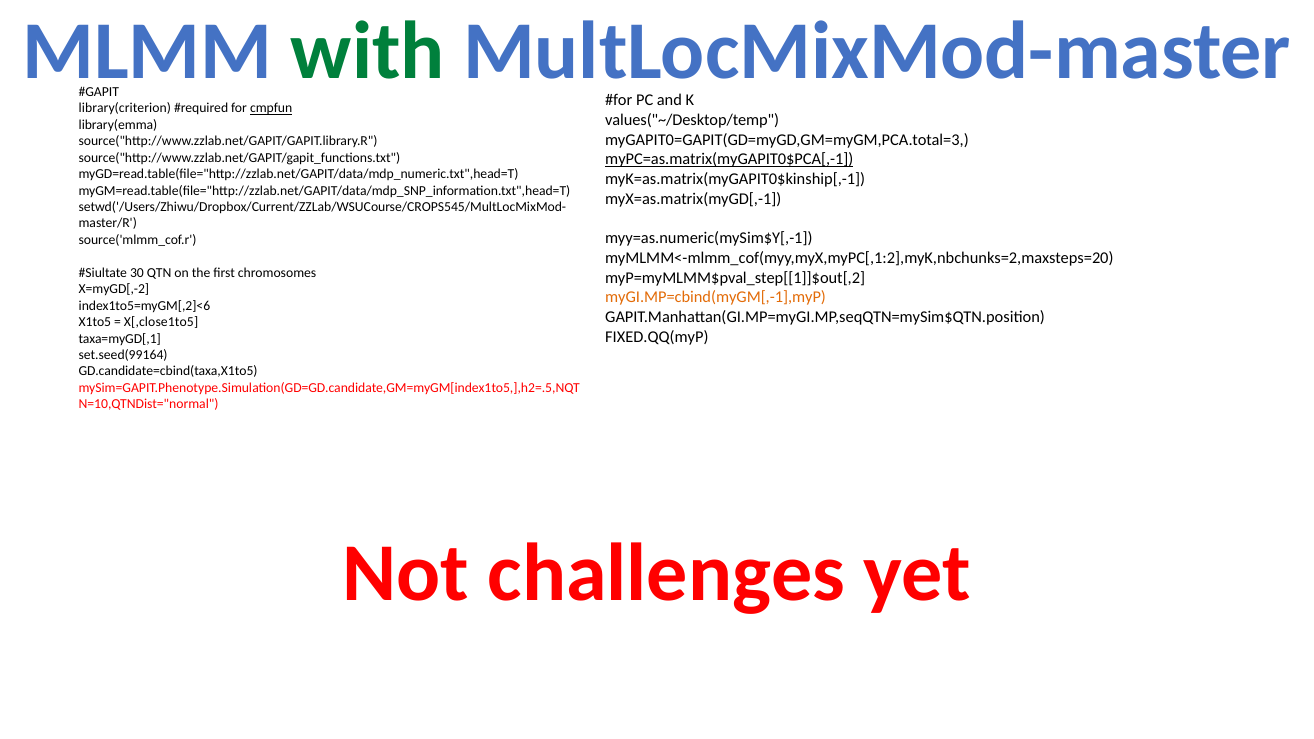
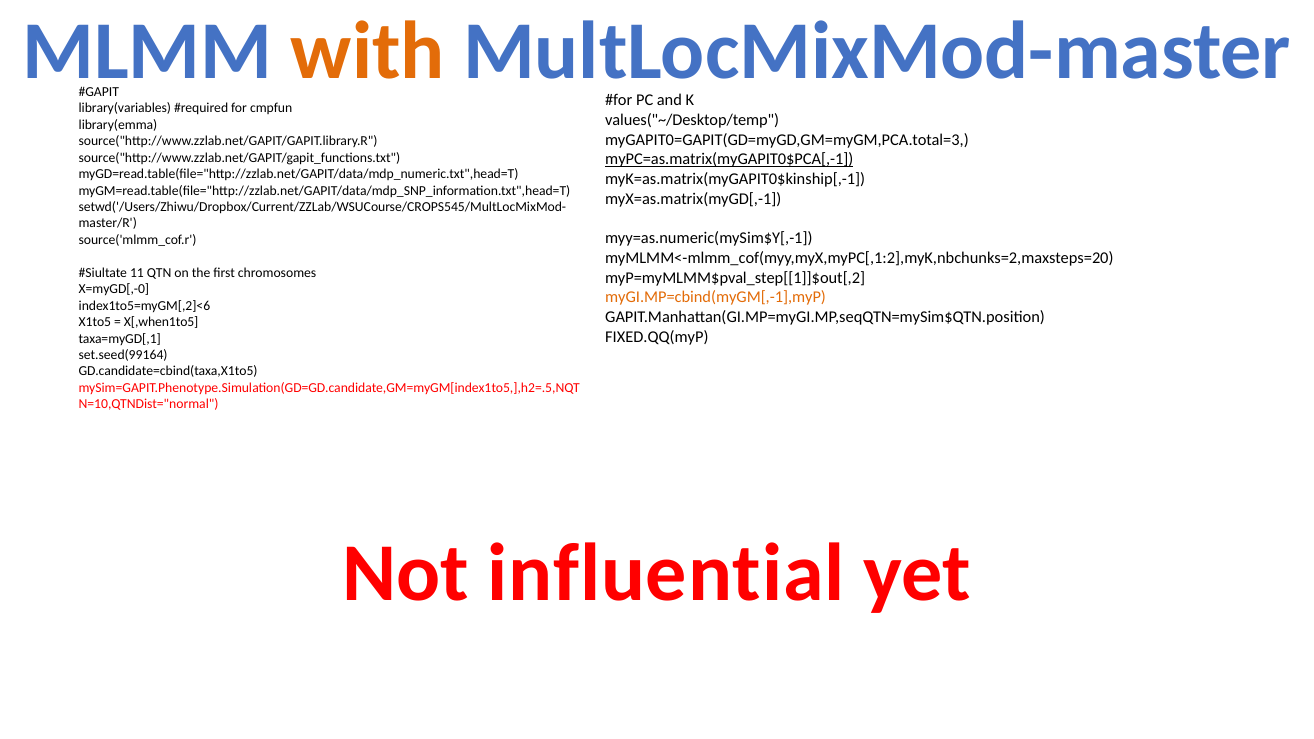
with colour: green -> orange
library(criterion: library(criterion -> library(variables
cmpfun underline: present -> none
30: 30 -> 11
X=myGD[,-2: X=myGD[,-2 -> X=myGD[,-0
X[,close1to5: X[,close1to5 -> X[,when1to5
challenges: challenges -> influential
